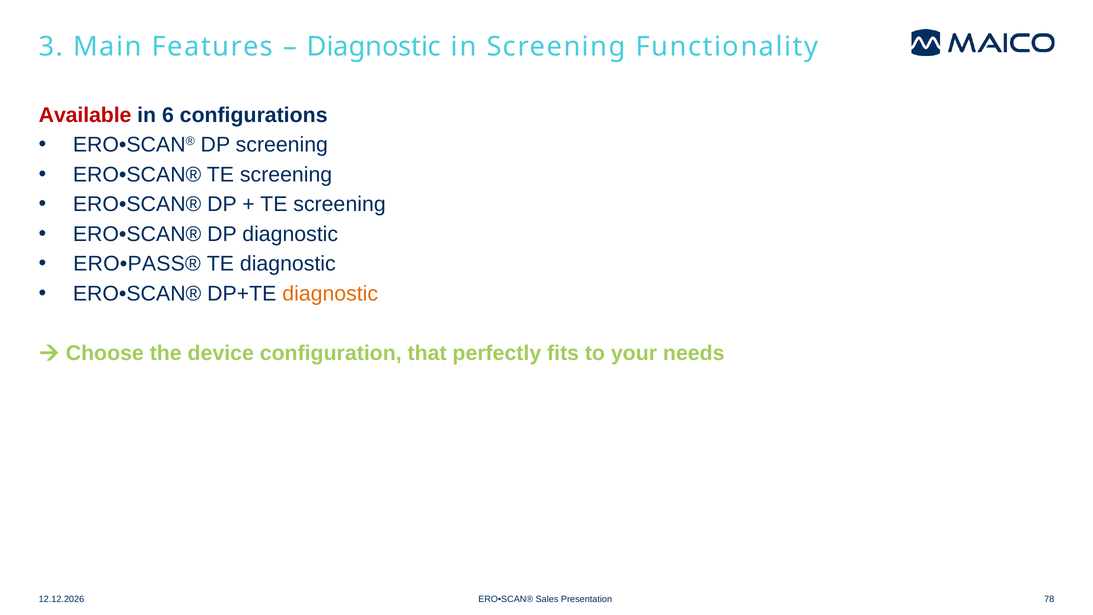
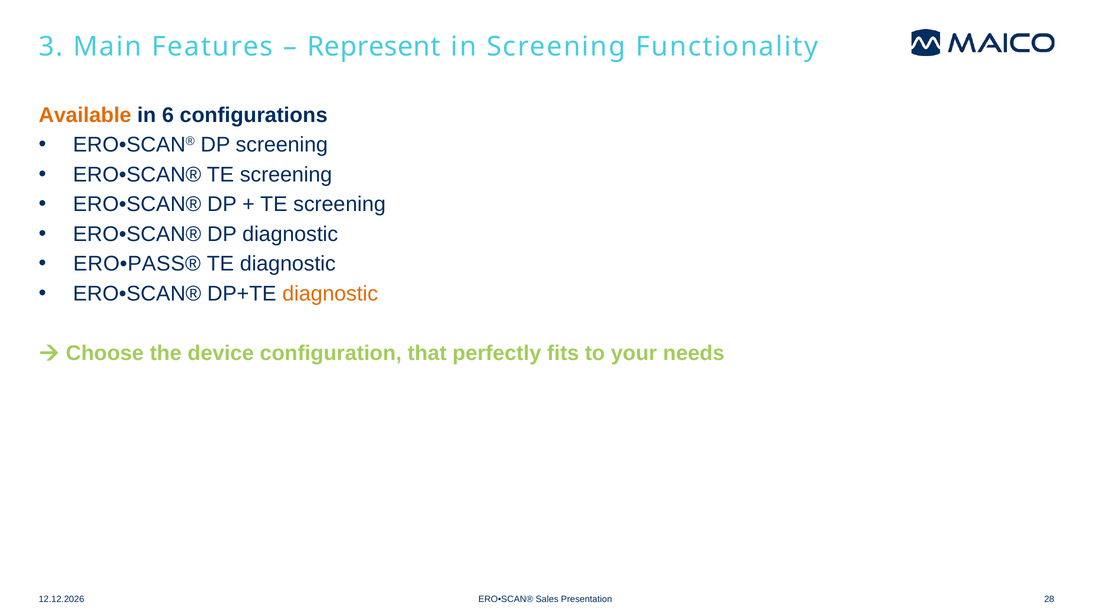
Diagnostic at (374, 47): Diagnostic -> Represent
Available colour: red -> orange
78: 78 -> 28
